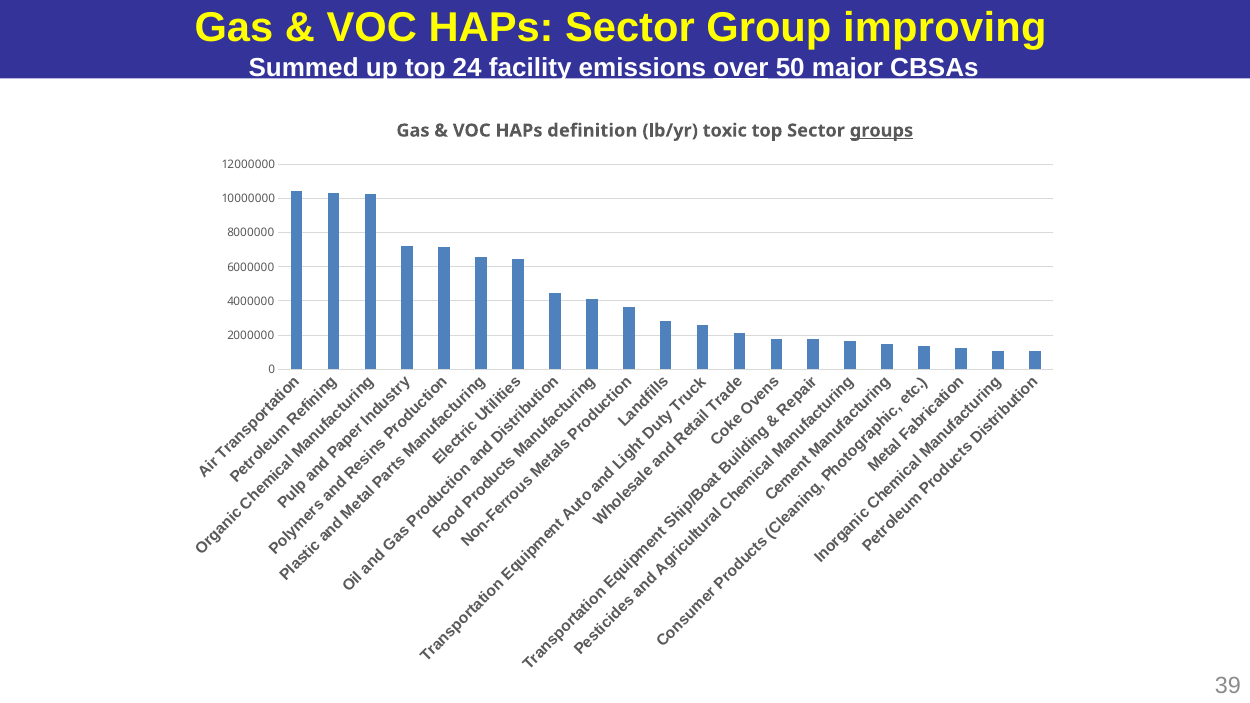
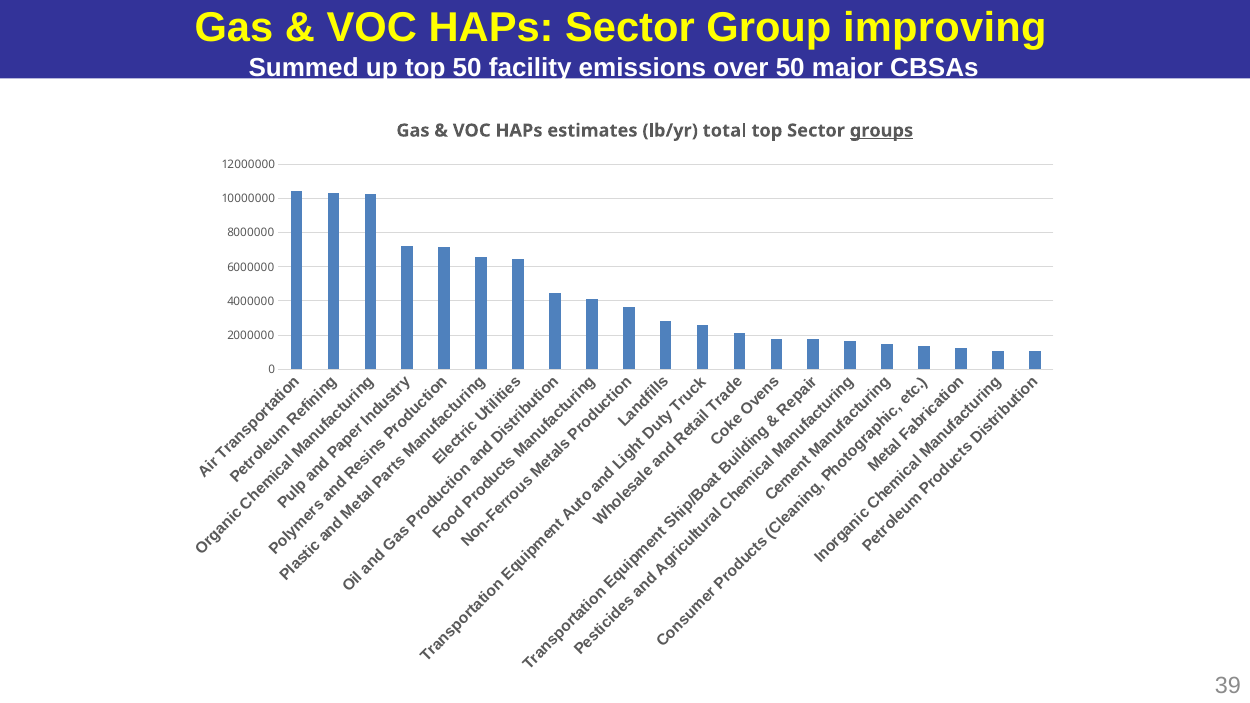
top 24: 24 -> 50
over underline: present -> none
definition: definition -> estimates
toxic: toxic -> total
